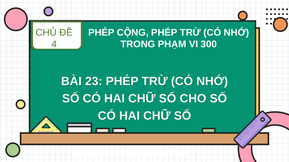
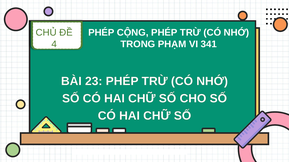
300: 300 -> 341
